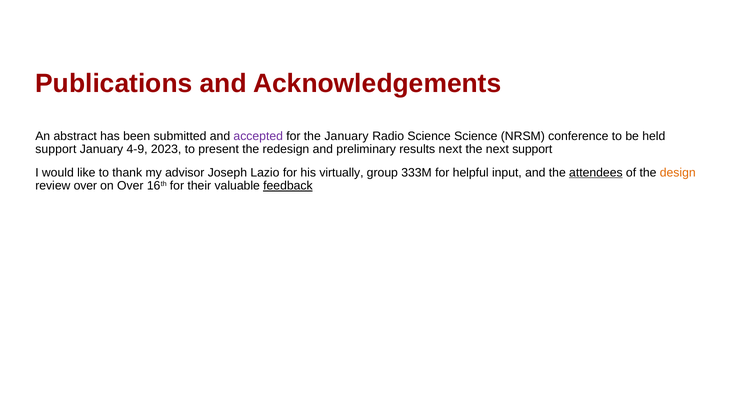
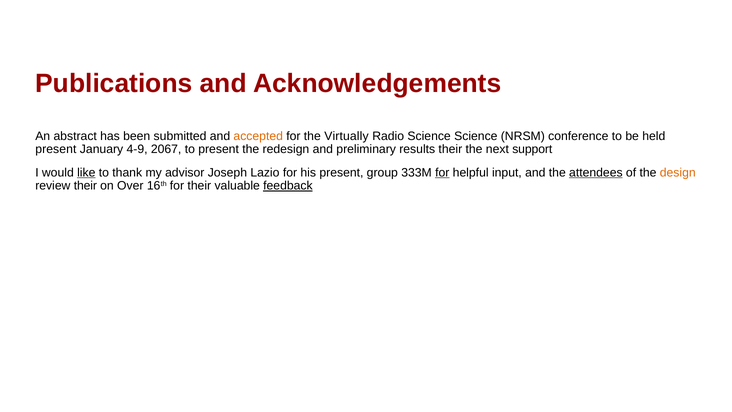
accepted colour: purple -> orange
the January: January -> Virtually
support at (56, 149): support -> present
2023: 2023 -> 2067
results next: next -> their
like underline: none -> present
his virtually: virtually -> present
for at (442, 172) underline: none -> present
review over: over -> their
